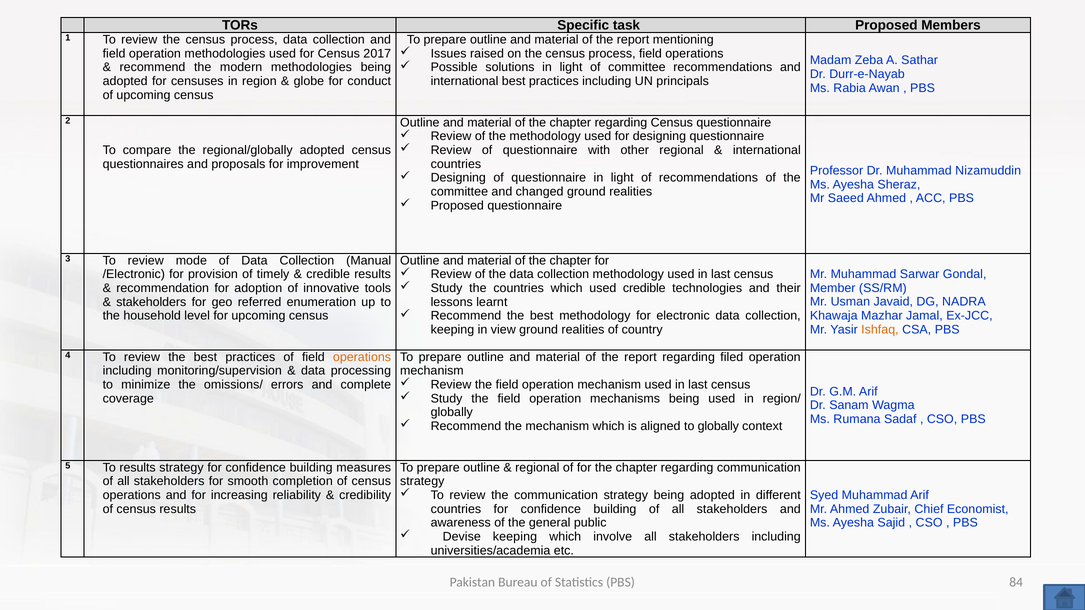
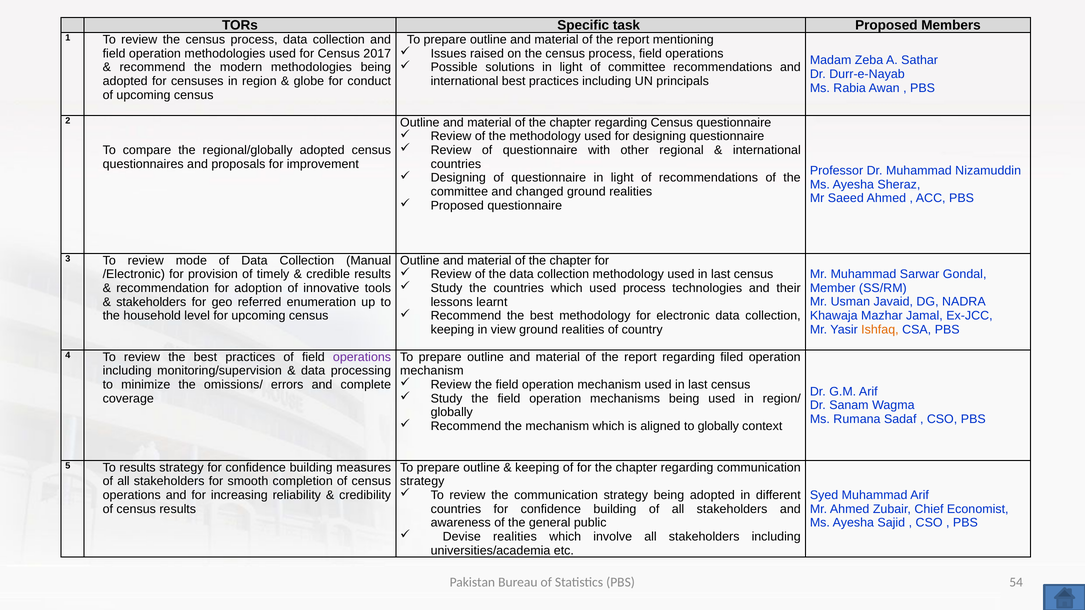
used credible: credible -> process
operations at (362, 357) colour: orange -> purple
regional at (537, 468): regional -> keeping
Devise keeping: keeping -> realities
84: 84 -> 54
